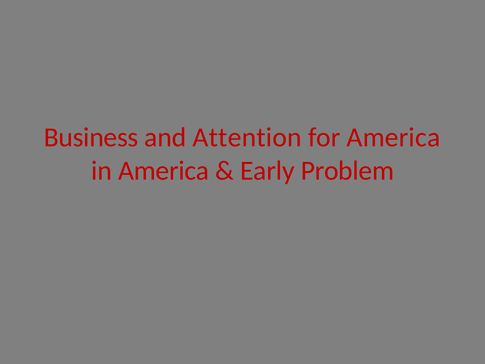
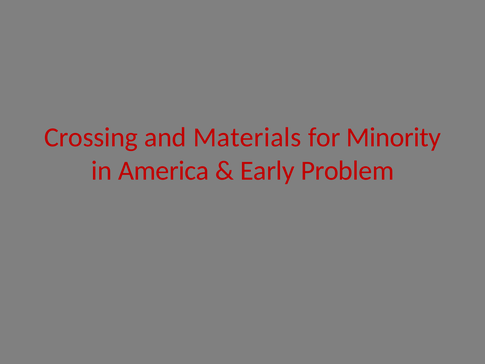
Business: Business -> Crossing
Attention: Attention -> Materials
for America: America -> Minority
